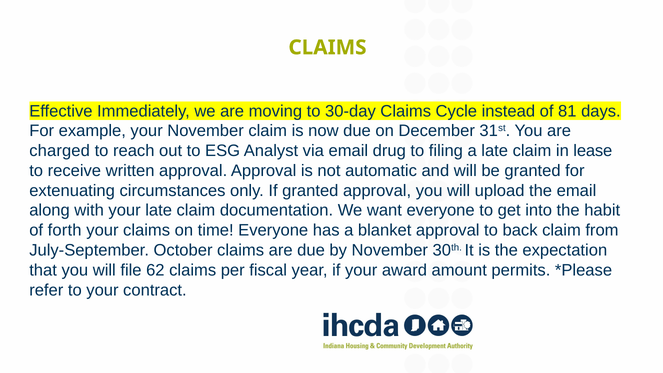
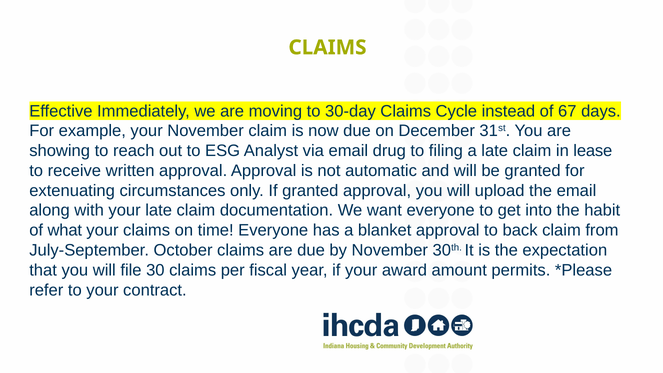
81: 81 -> 67
charged: charged -> showing
forth: forth -> what
62: 62 -> 30
